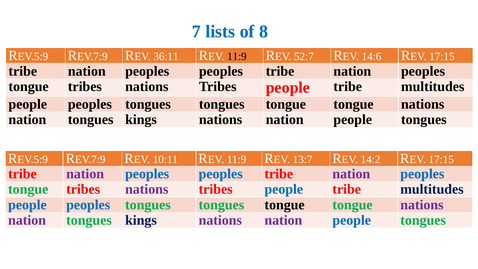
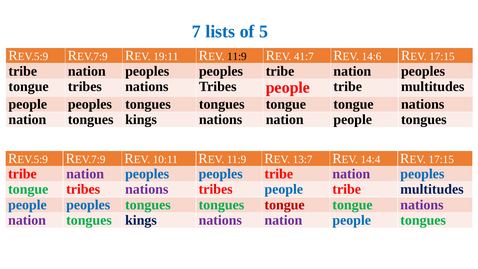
8: 8 -> 5
36:11: 36:11 -> 19:11
52:7: 52:7 -> 41:7
14:2: 14:2 -> 14:4
tongue at (285, 205) colour: black -> red
